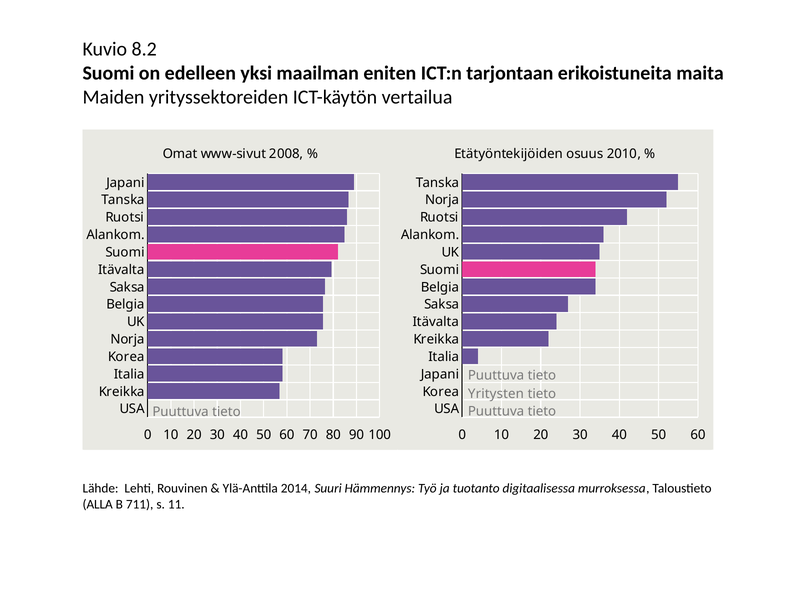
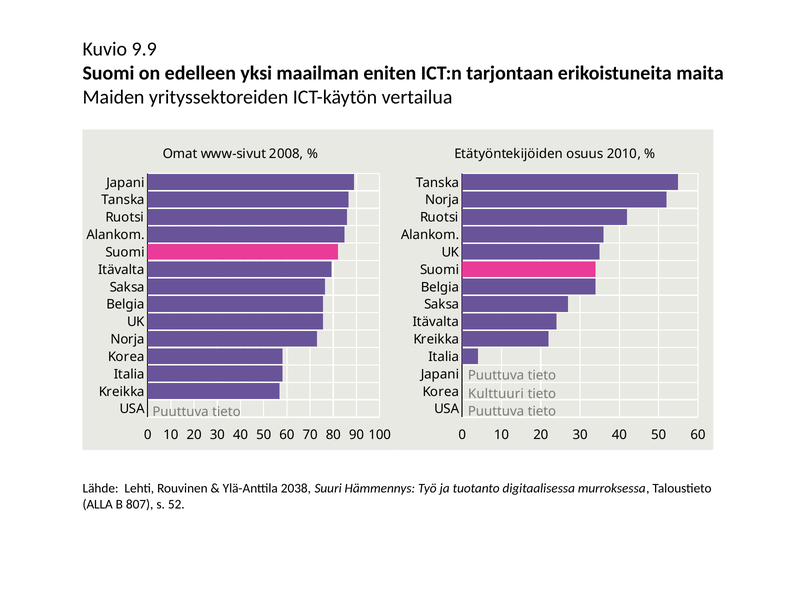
8.2: 8.2 -> 9.9
Yritysten: Yritysten -> Kulttuuri
2014: 2014 -> 2038
711: 711 -> 807
11: 11 -> 52
